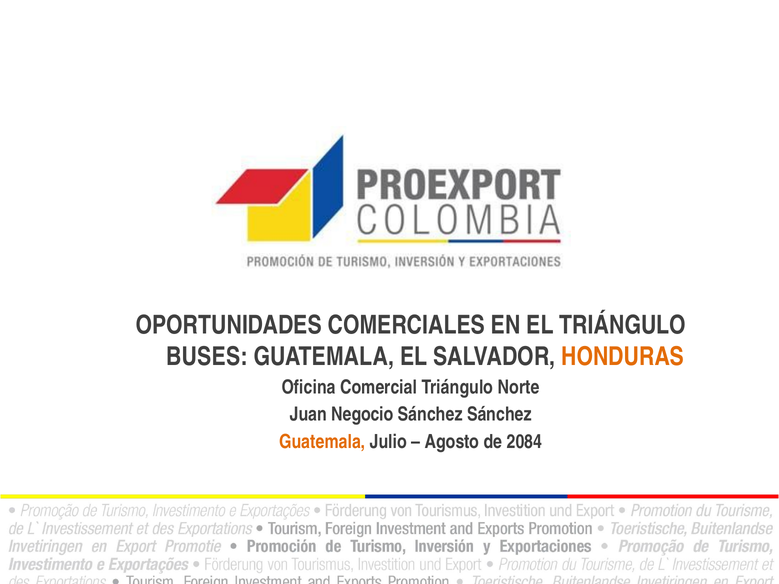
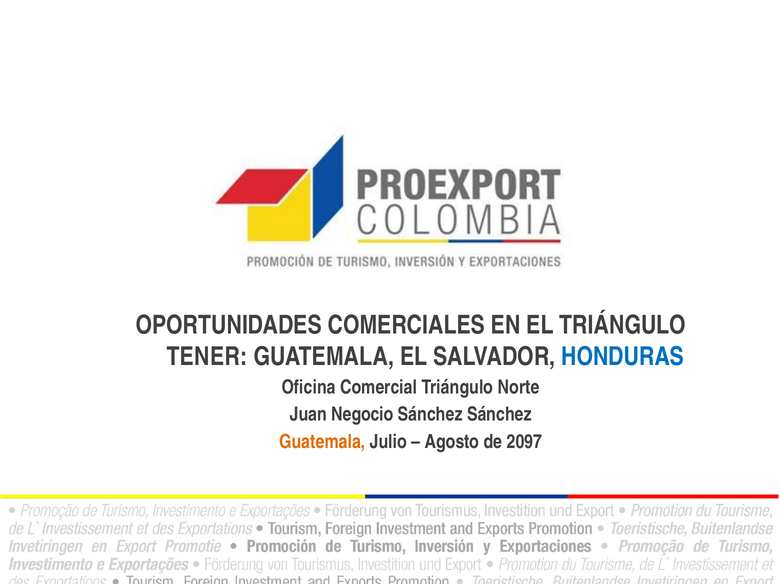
BUSES: BUSES -> TENER
HONDURAS colour: orange -> blue
2084: 2084 -> 2097
